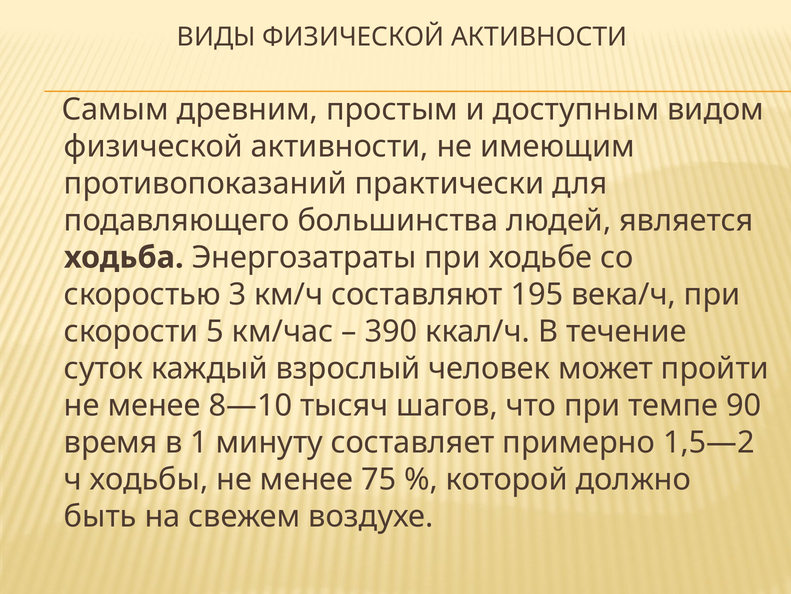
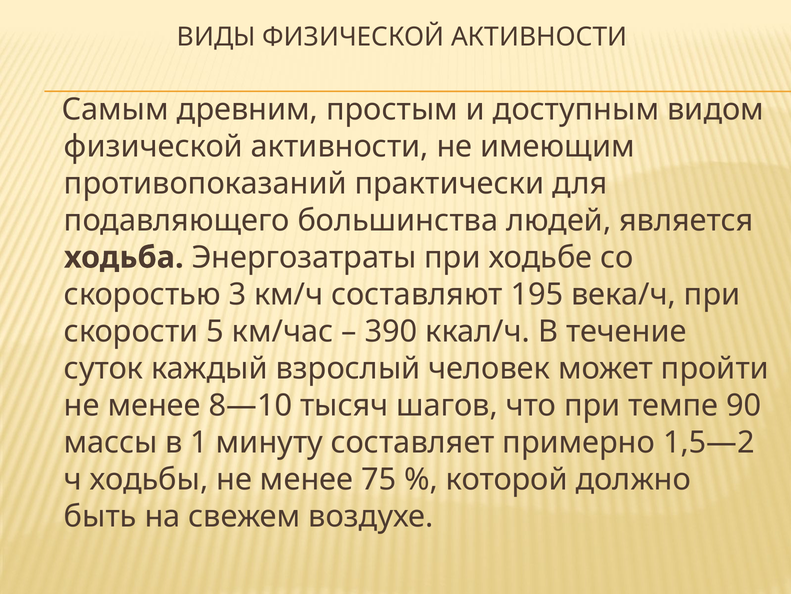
время: время -> массы
